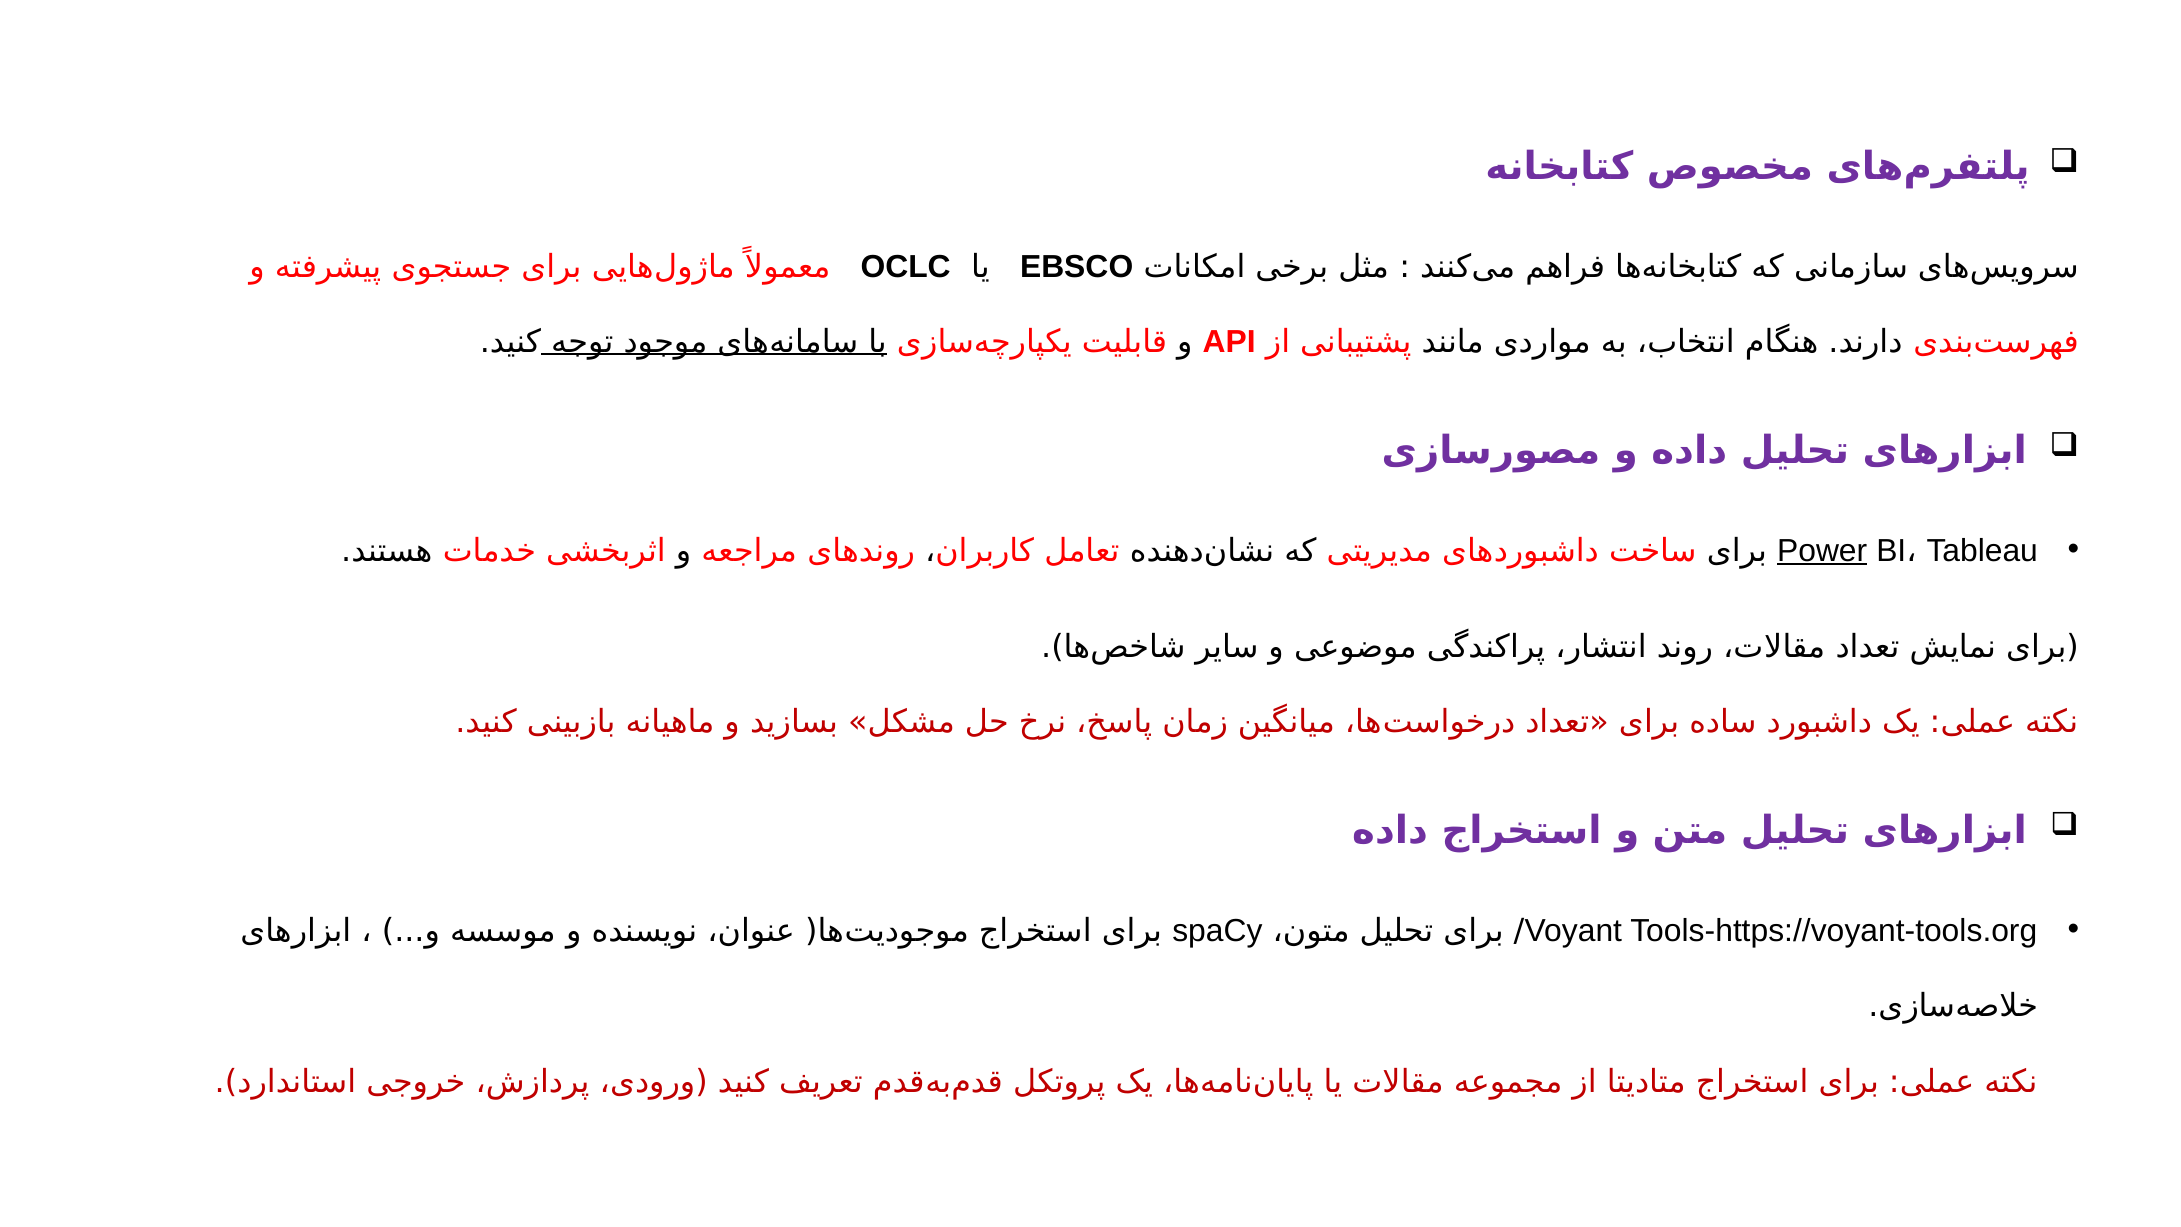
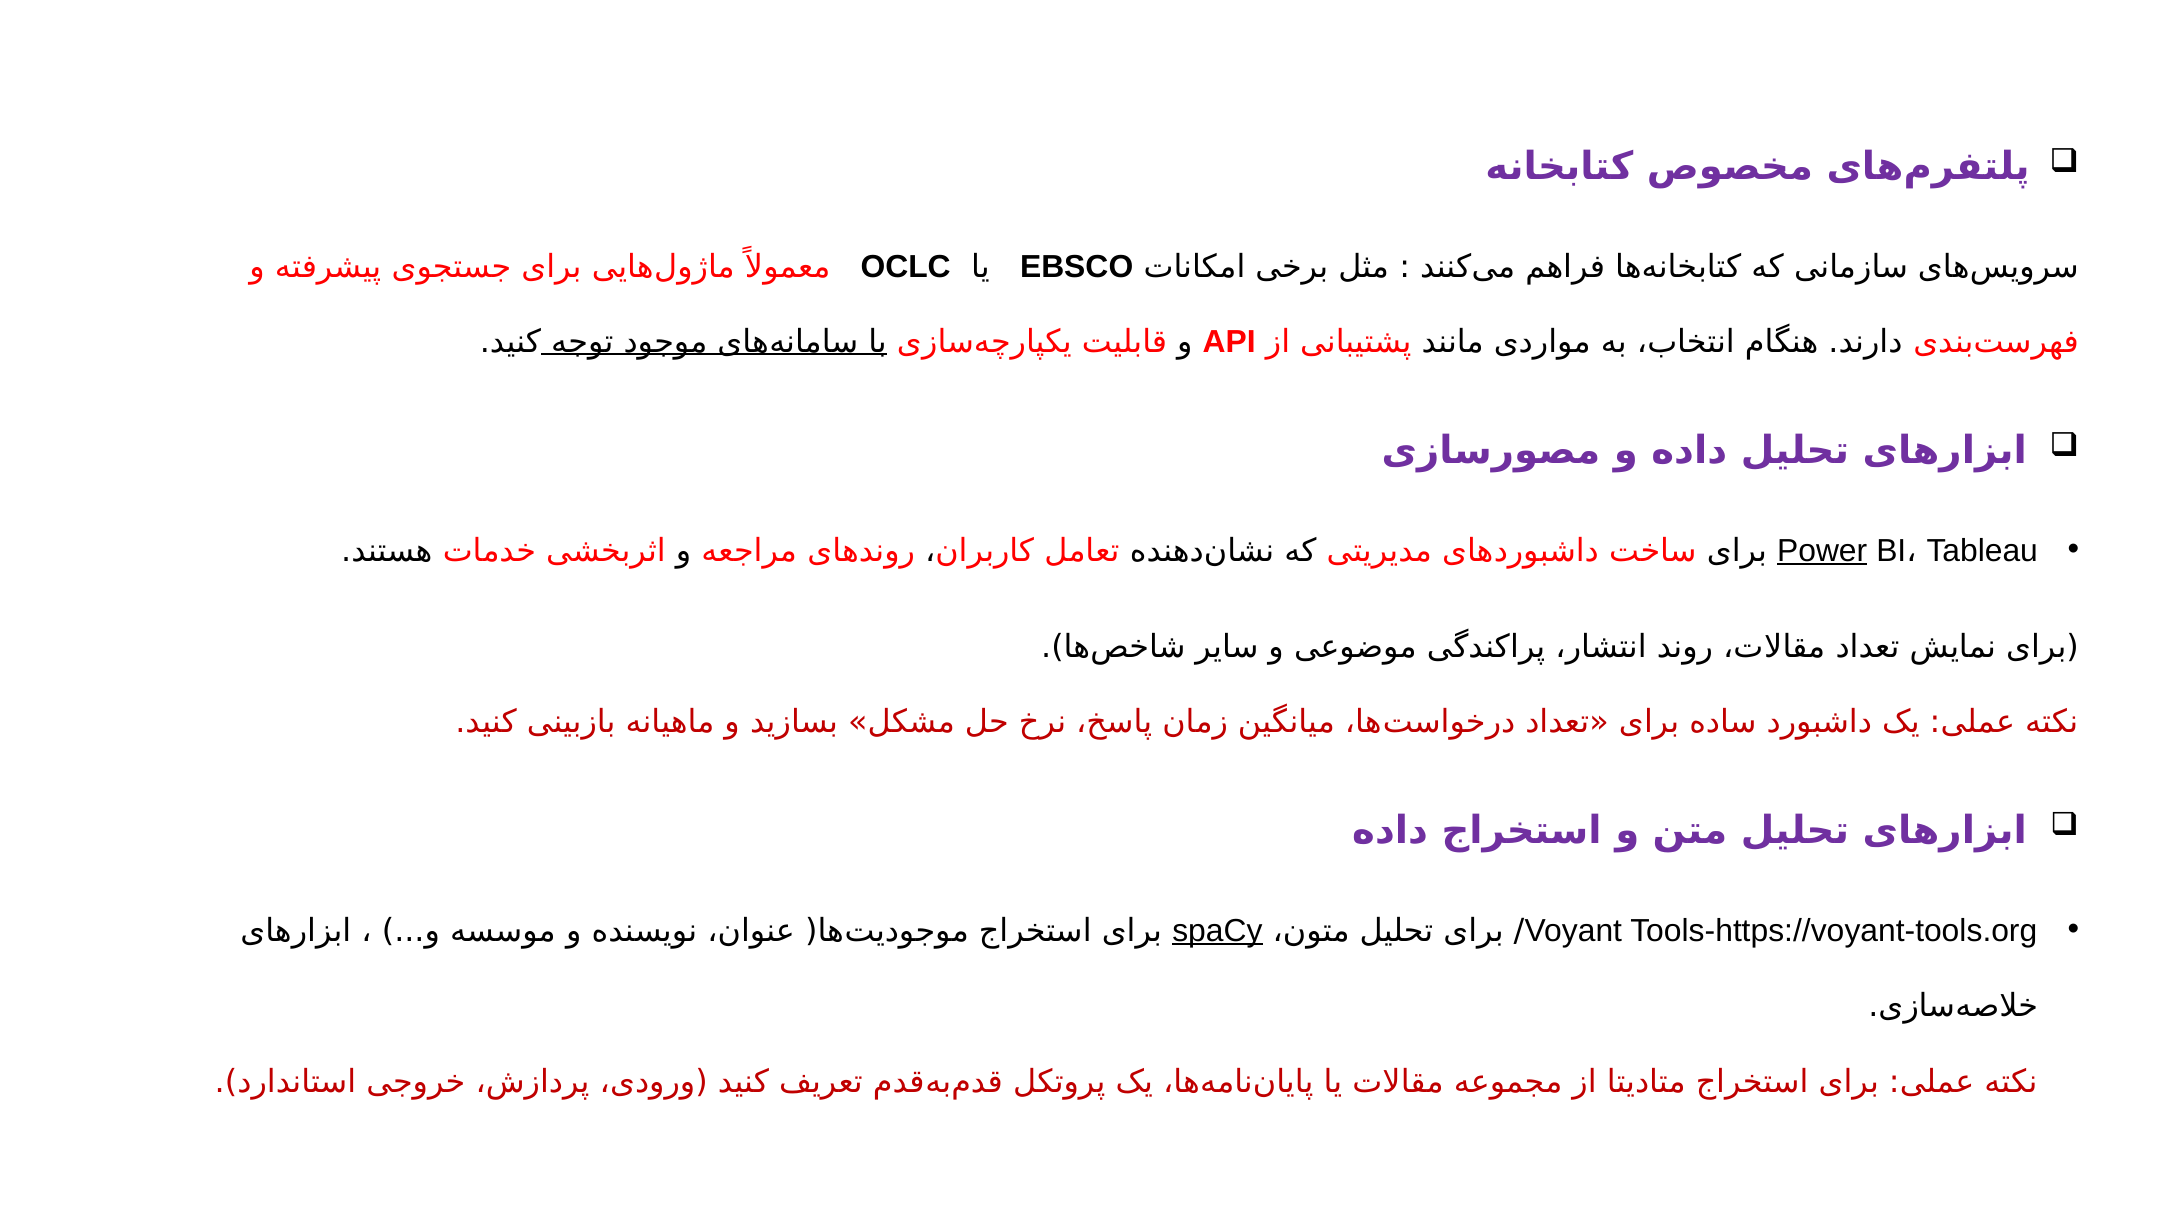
spaCy underline: none -> present
